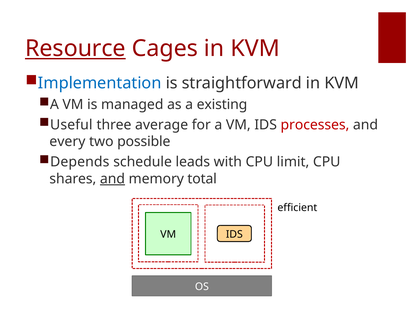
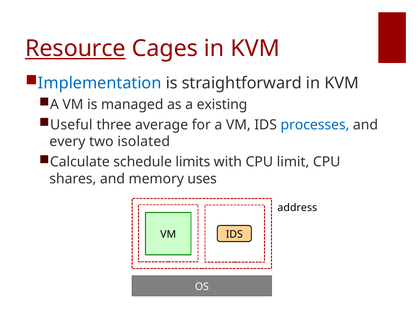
processes colour: red -> blue
possible: possible -> isolated
Depends: Depends -> Calculate
leads: leads -> limits
and at (112, 178) underline: present -> none
total: total -> uses
efficient: efficient -> address
